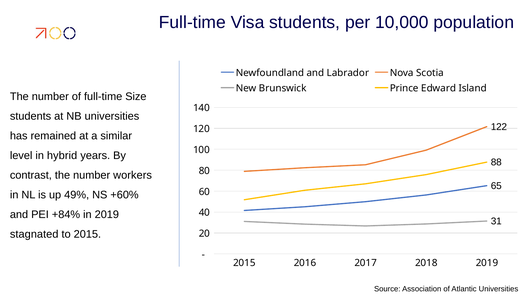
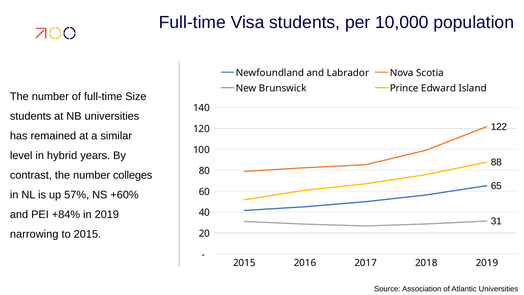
workers: workers -> colleges
49%: 49% -> 57%
stagnated: stagnated -> narrowing
